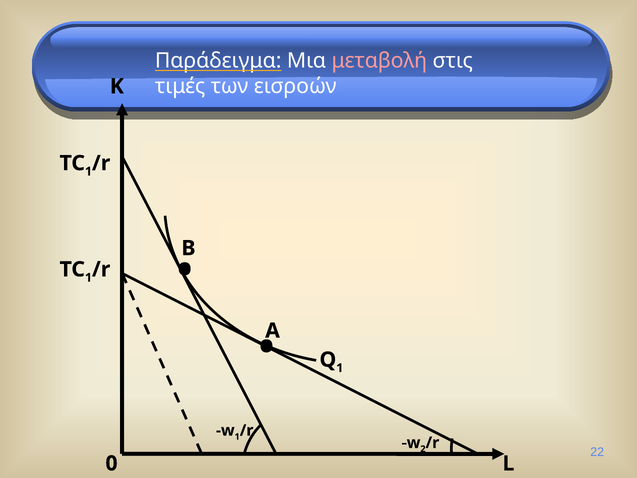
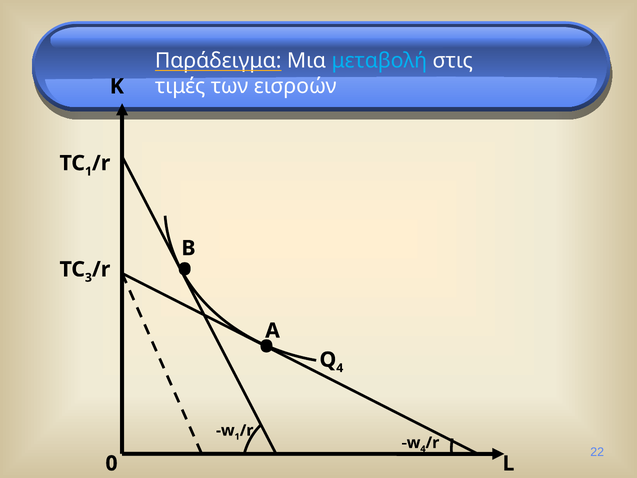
μεταβολή colour: pink -> light blue
1 at (88, 278): 1 -> 3
1 at (340, 368): 1 -> 4
2 at (423, 449): 2 -> 4
